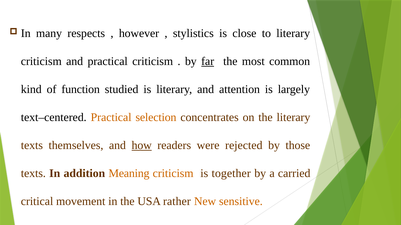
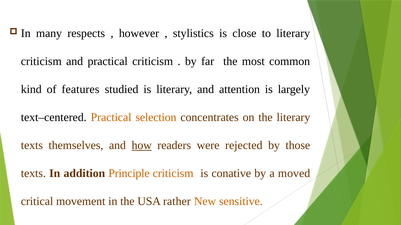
far underline: present -> none
function: function -> features
Meaning: Meaning -> Principle
together: together -> conative
carried: carried -> moved
